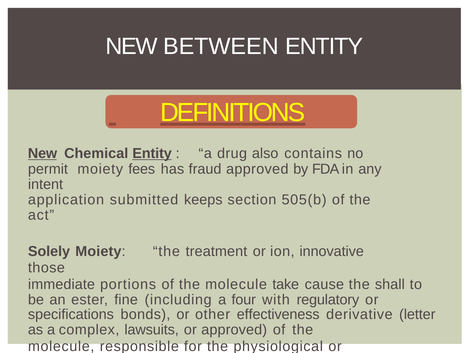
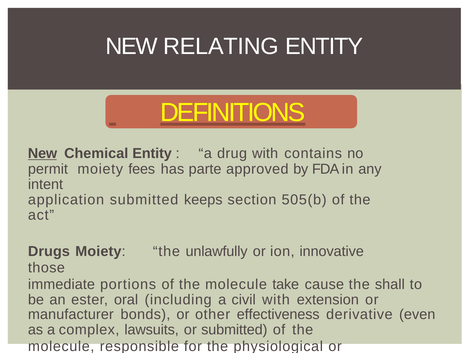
BETWEEN: BETWEEN -> RELATING
Entity at (152, 153) underline: present -> none
drug also: also -> with
fraud: fraud -> parte
Solely: Solely -> Drugs
treatment: treatment -> unlawfully
fine: fine -> oral
four: four -> civil
regulatory: regulatory -> extension
specifications: specifications -> manufacturer
letter: letter -> even
or approved: approved -> submitted
